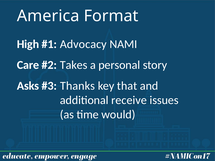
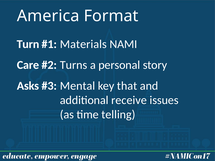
High: High -> Turn
Advocacy: Advocacy -> Materials
Takes: Takes -> Turns
Thanks: Thanks -> Mental
would: would -> telling
